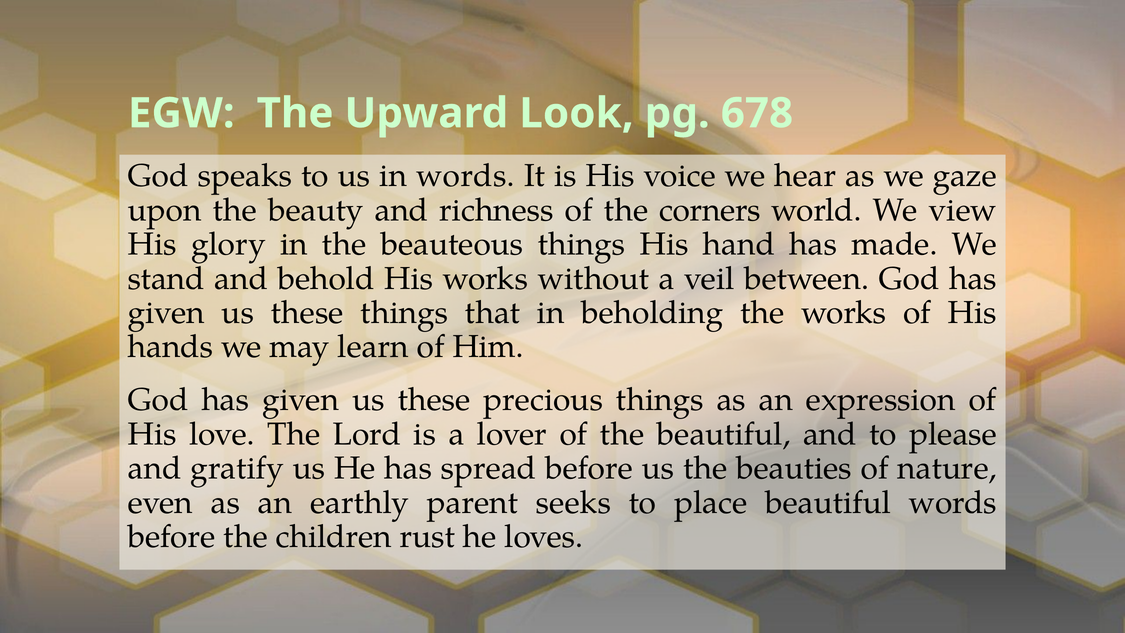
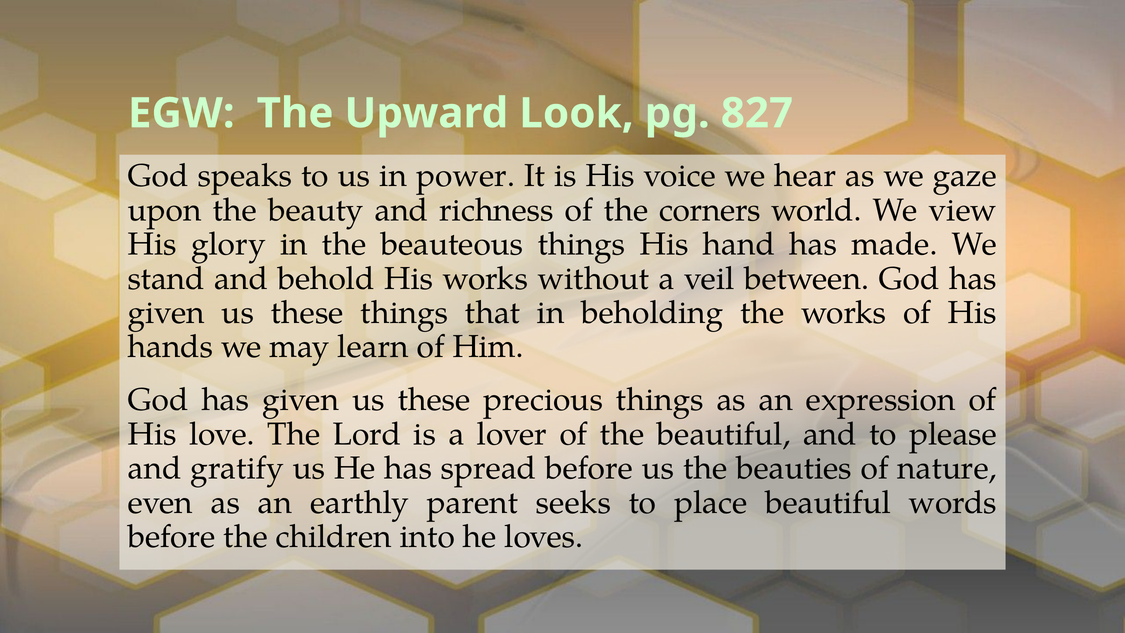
678: 678 -> 827
in words: words -> power
rust: rust -> into
